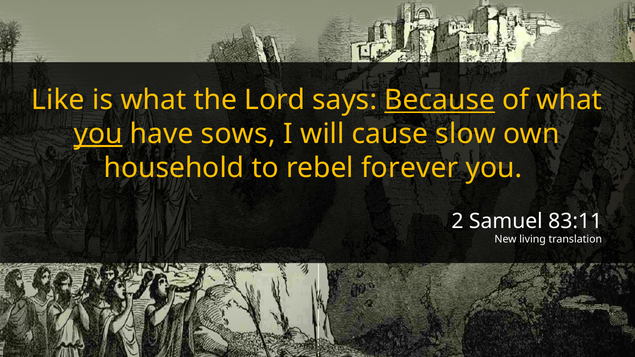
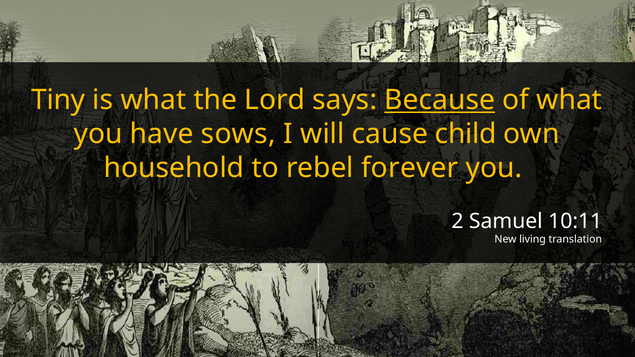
Like: Like -> Tiny
you at (98, 134) underline: present -> none
slow: slow -> child
83:11: 83:11 -> 10:11
